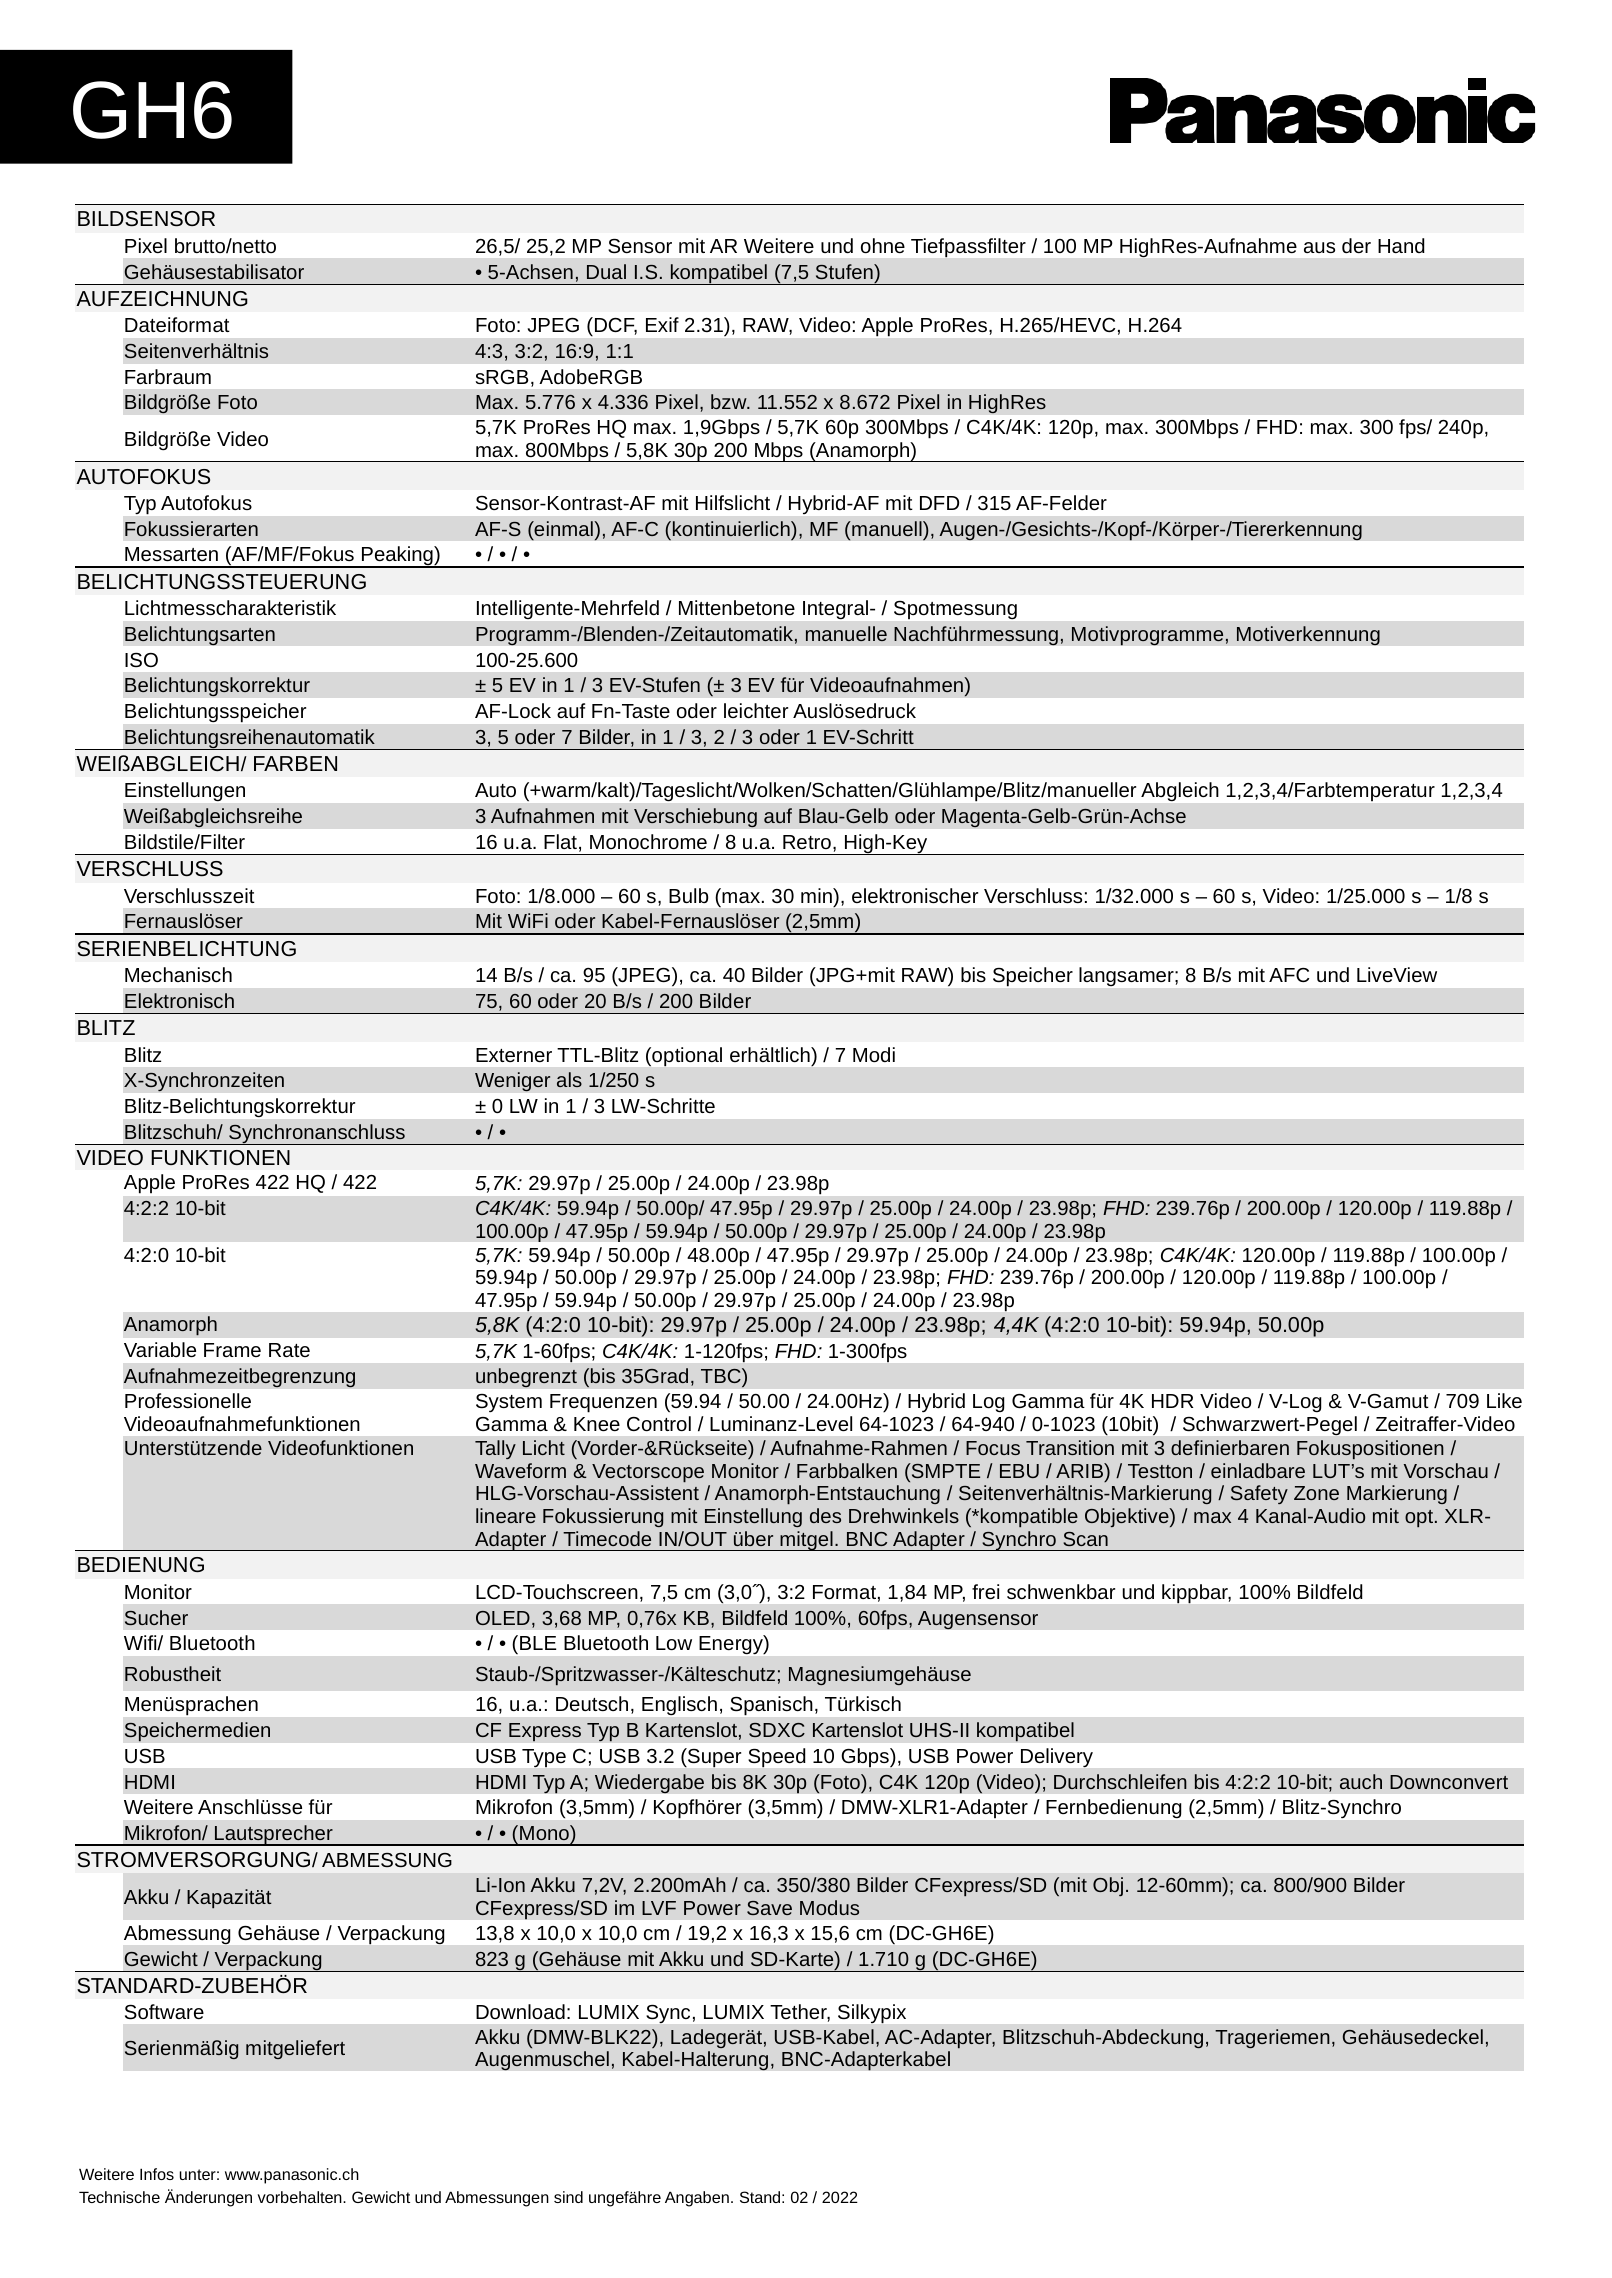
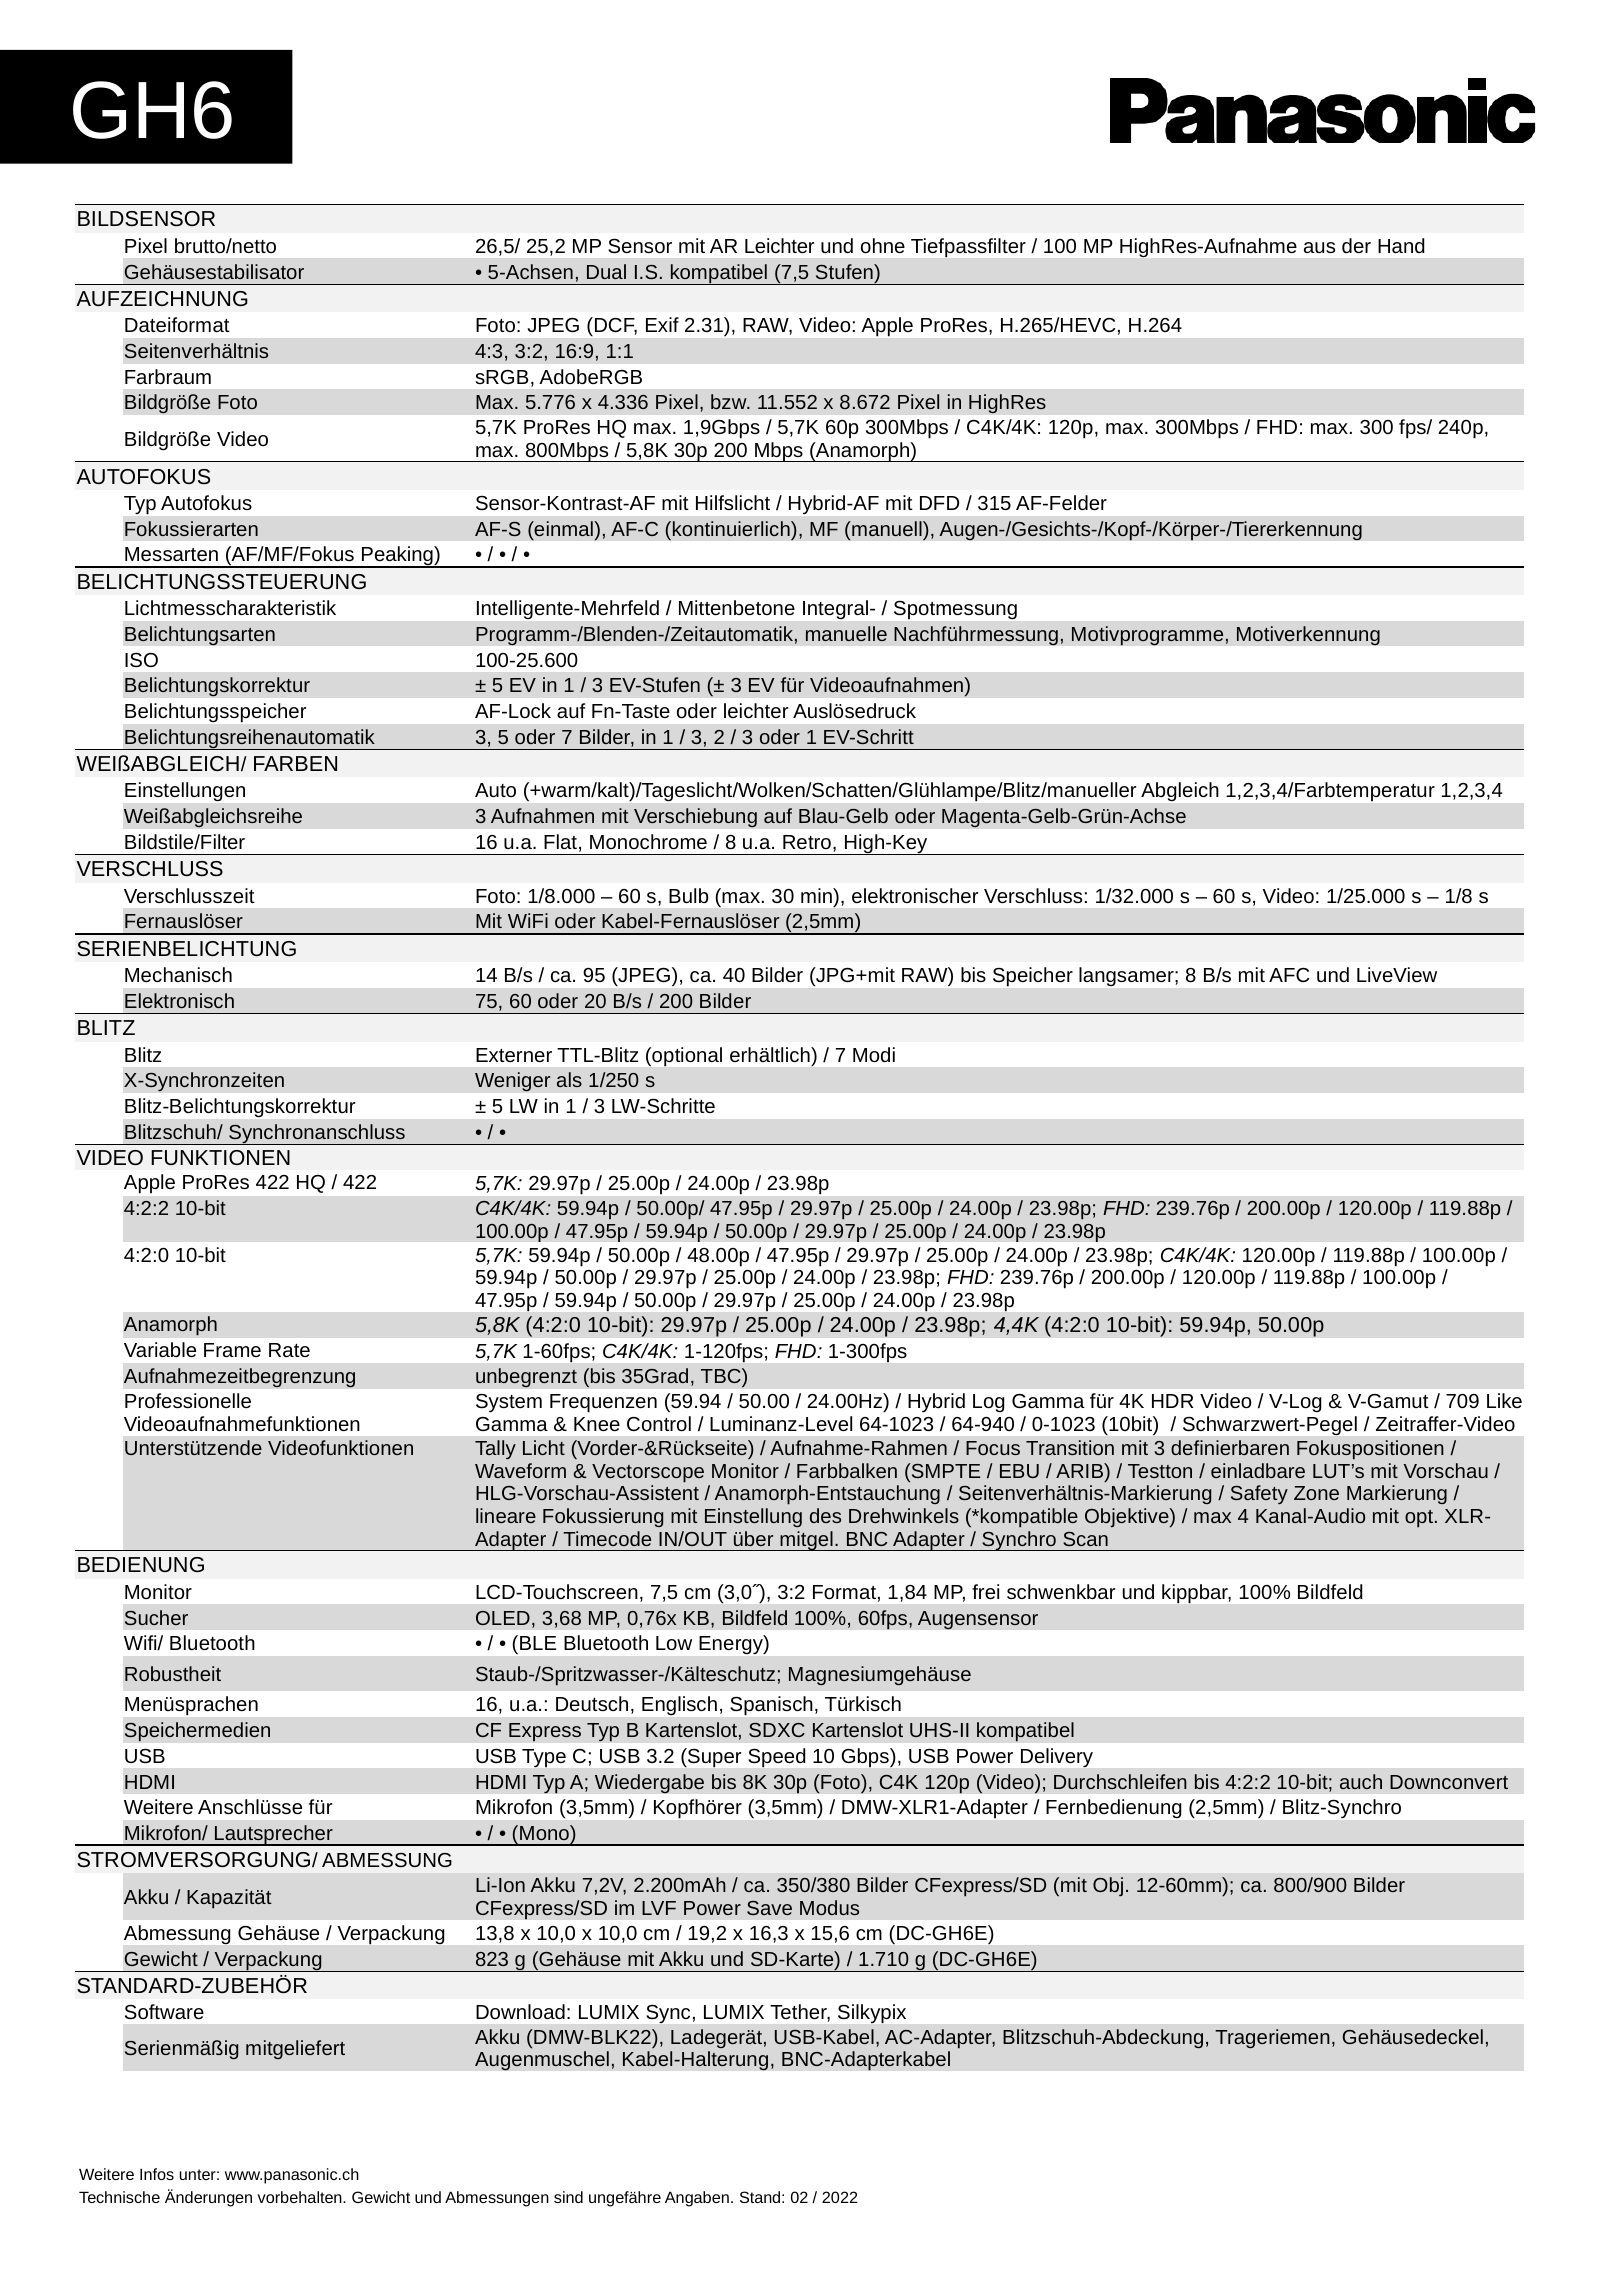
AR Weitere: Weitere -> Leichter
0 at (498, 1107): 0 -> 5
